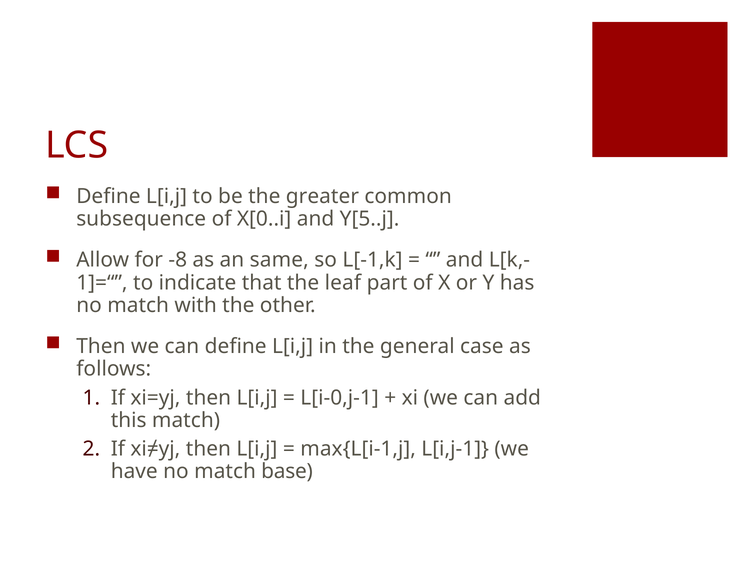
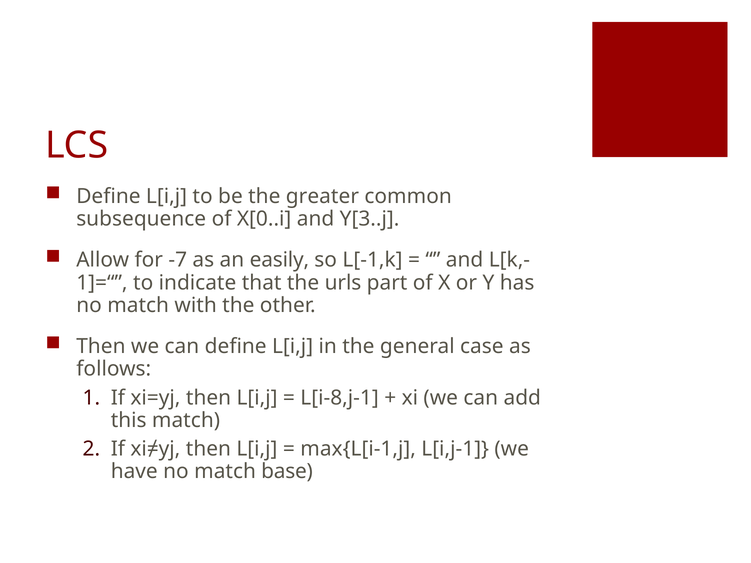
Y[5..j: Y[5..j -> Y[3..j
-8: -8 -> -7
same: same -> easily
leaf: leaf -> urls
L[i-0,j-1: L[i-0,j-1 -> L[i-8,j-1
